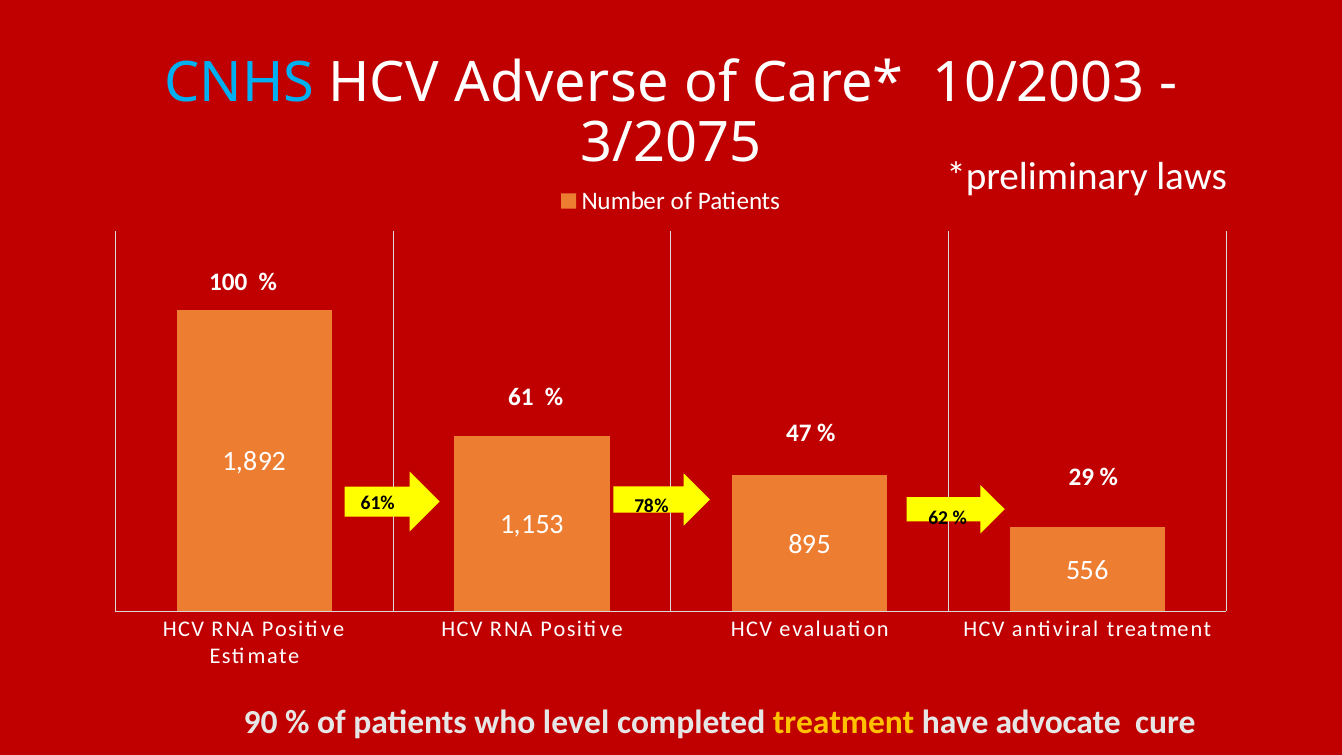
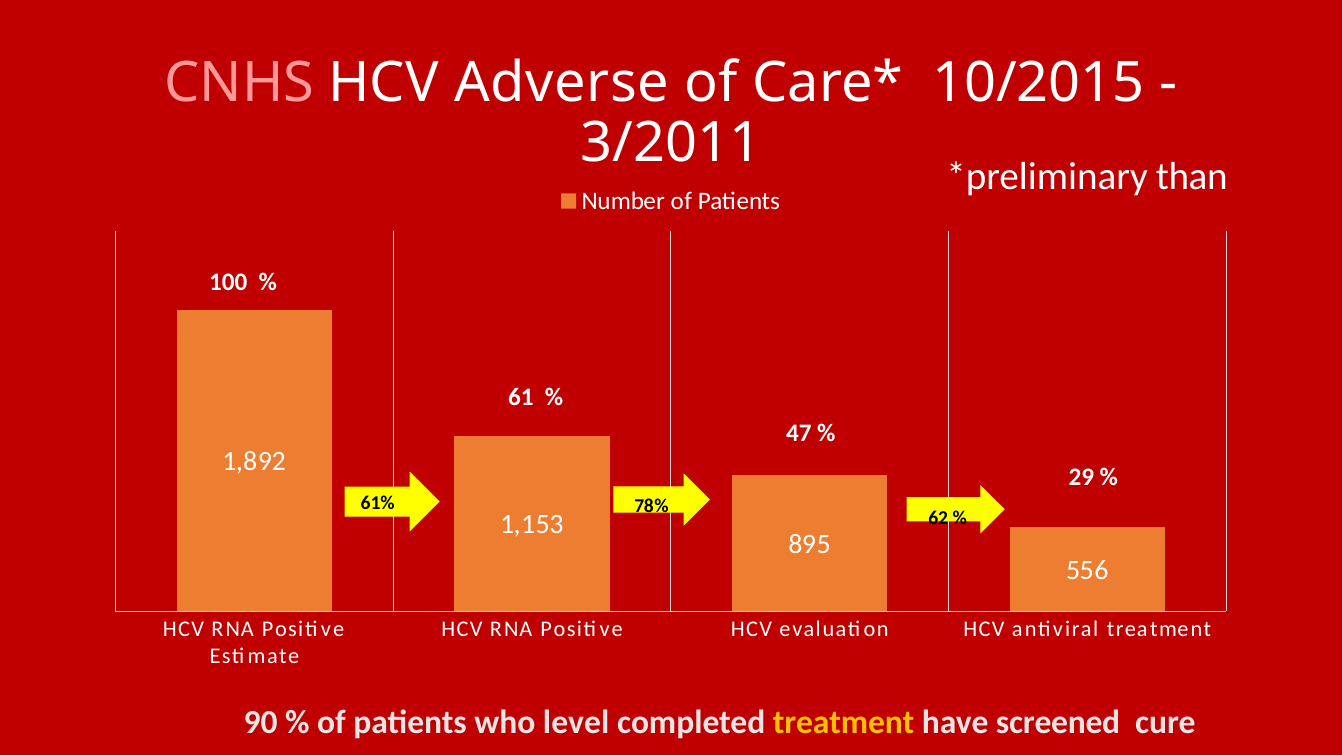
CNHS colour: light blue -> pink
10/2003: 10/2003 -> 10/2015
3/2075: 3/2075 -> 3/2011
laws: laws -> than
advocate: advocate -> screened
